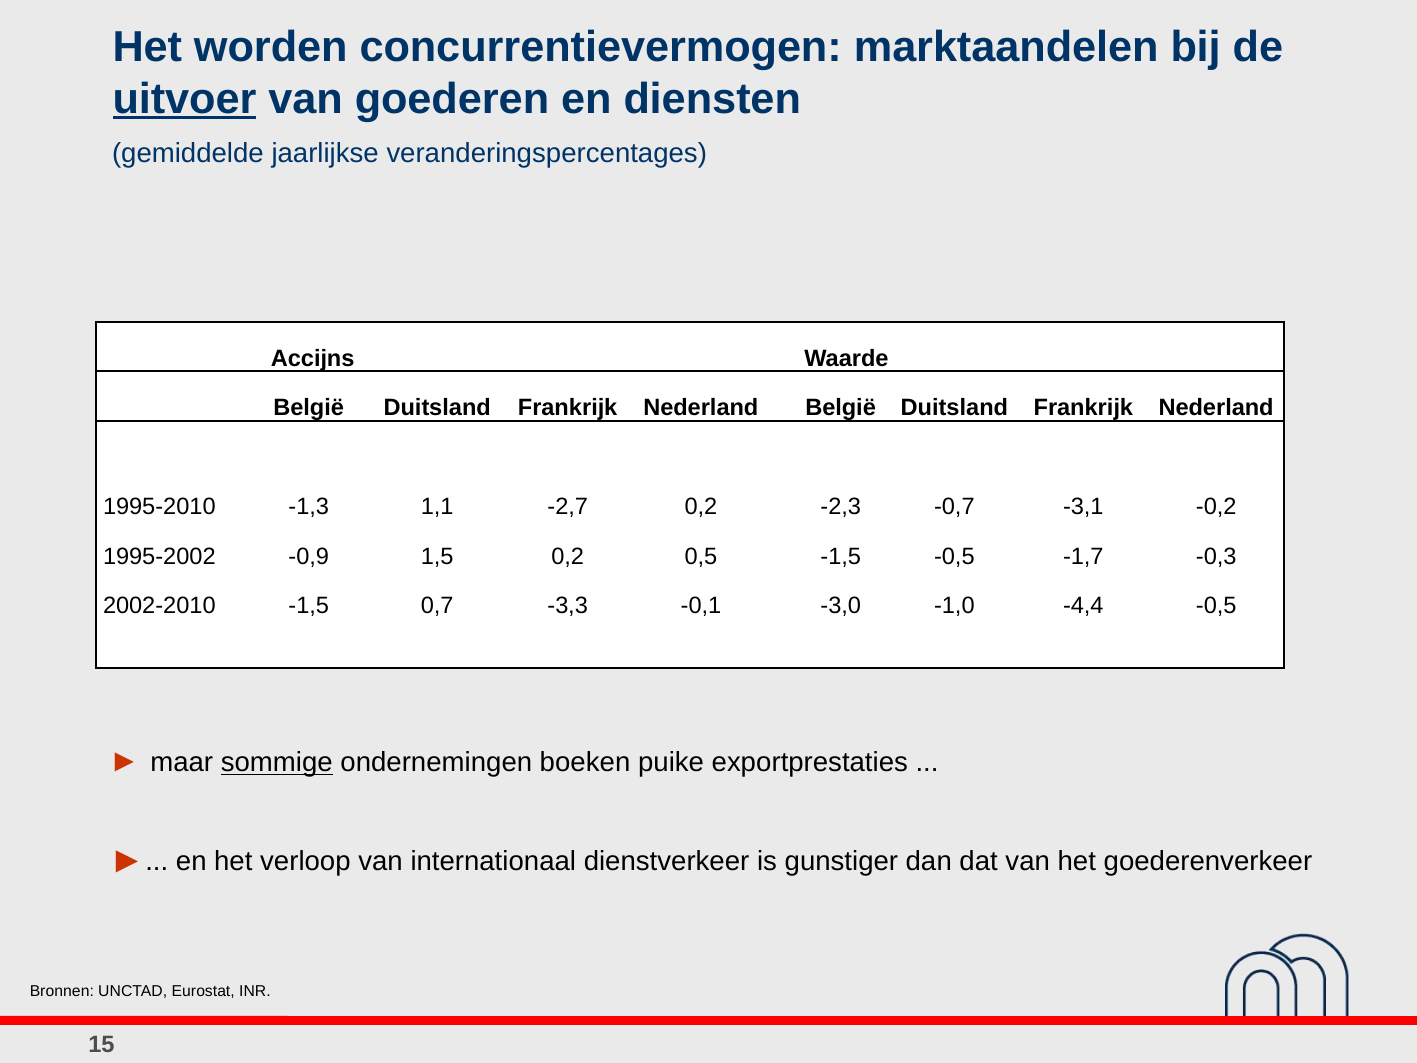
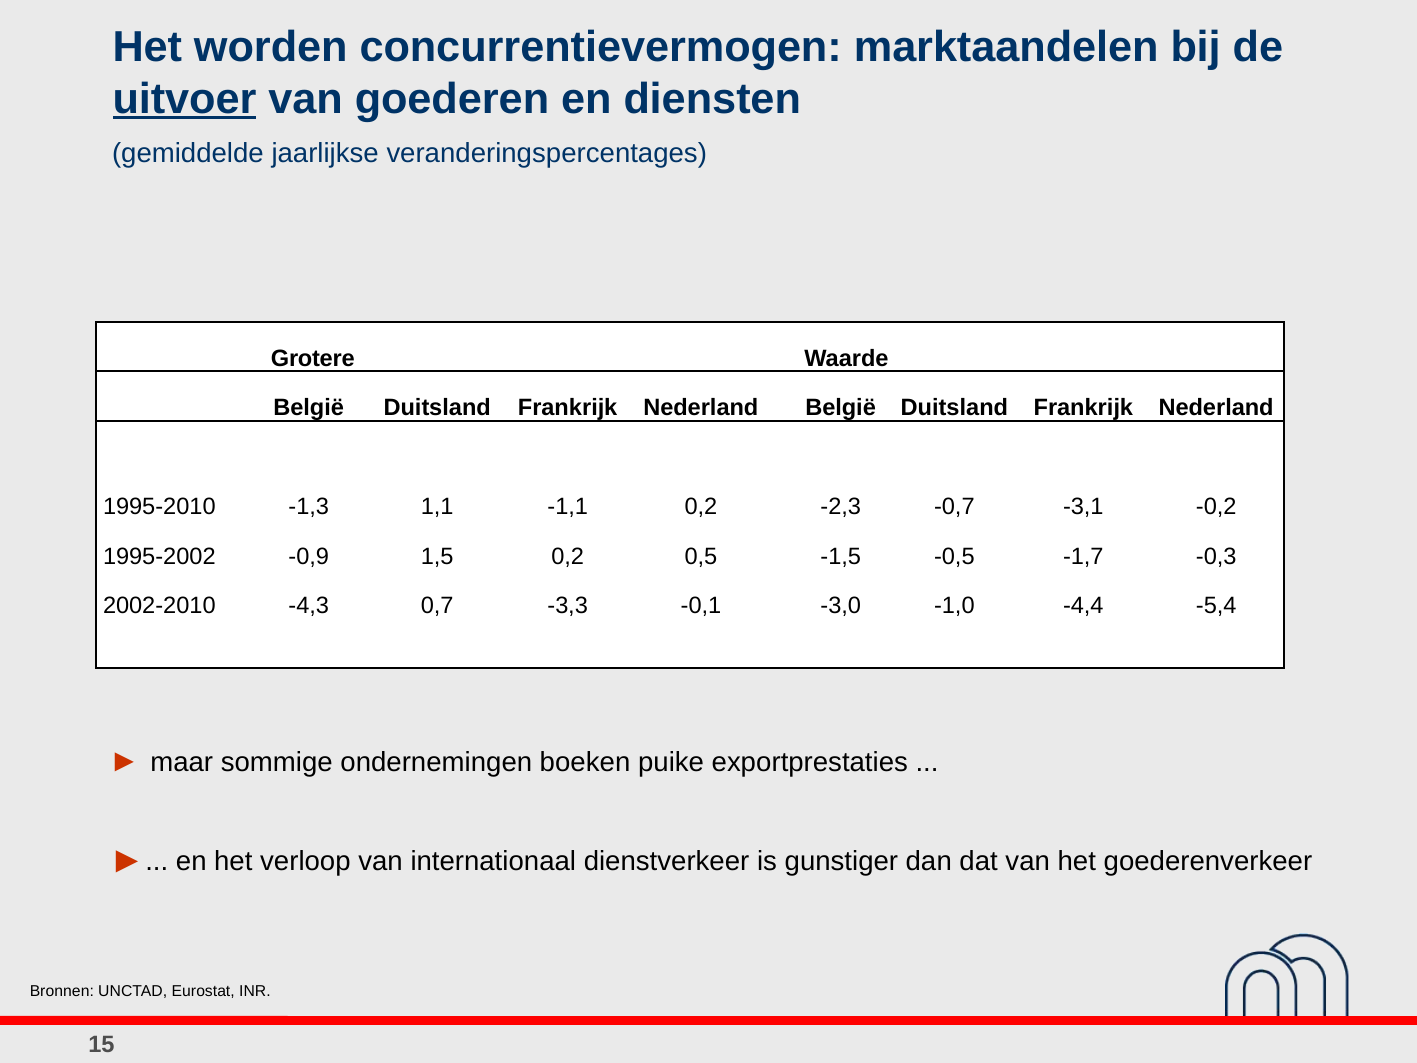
Accijns: Accijns -> Grotere
-2,7: -2,7 -> -1,1
2002-2010 -1,5: -1,5 -> -4,3
-4,4 -0,5: -0,5 -> -5,4
sommige underline: present -> none
